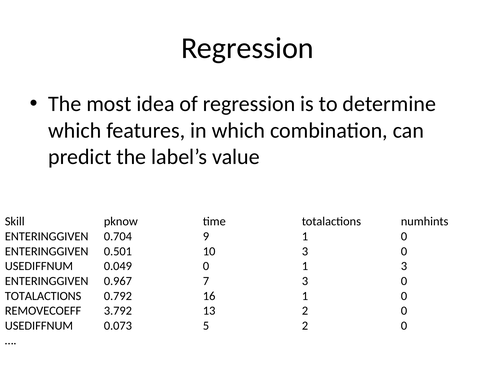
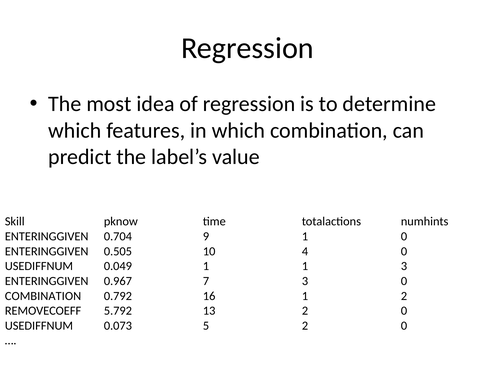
0.501: 0.501 -> 0.505
10 3: 3 -> 4
0.049 0: 0 -> 1
TOTALACTIONS at (43, 295): TOTALACTIONS -> COMBINATION
16 1 0: 0 -> 2
3.792: 3.792 -> 5.792
